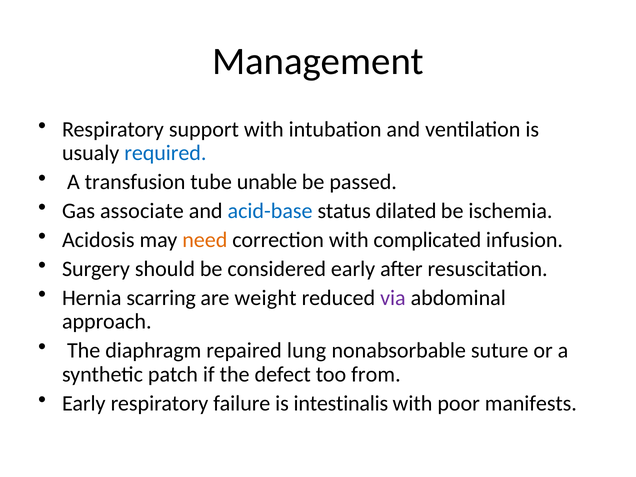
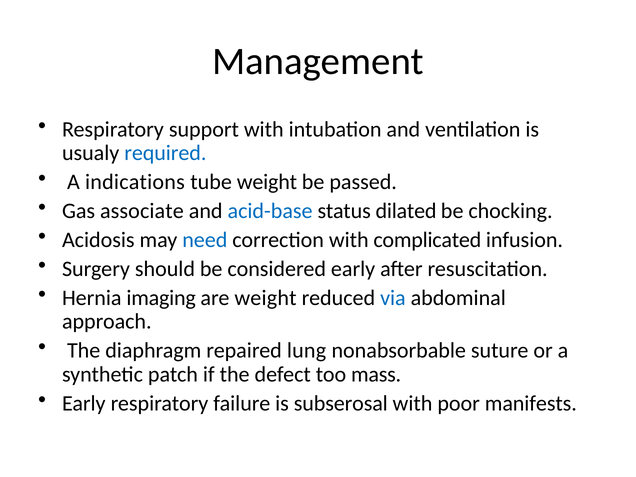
transfusion: transfusion -> indications
tube unable: unable -> weight
ischemia: ischemia -> chocking
need colour: orange -> blue
scarring: scarring -> imaging
via colour: purple -> blue
from: from -> mass
intestinalis: intestinalis -> subserosal
